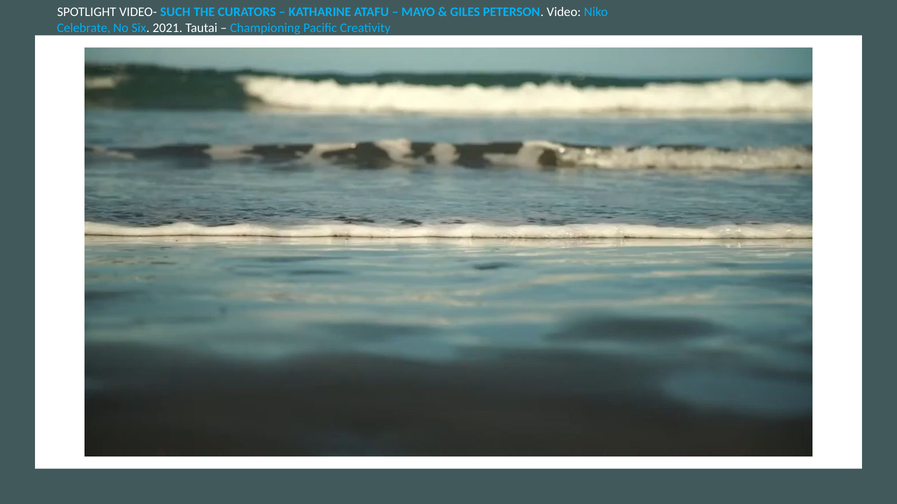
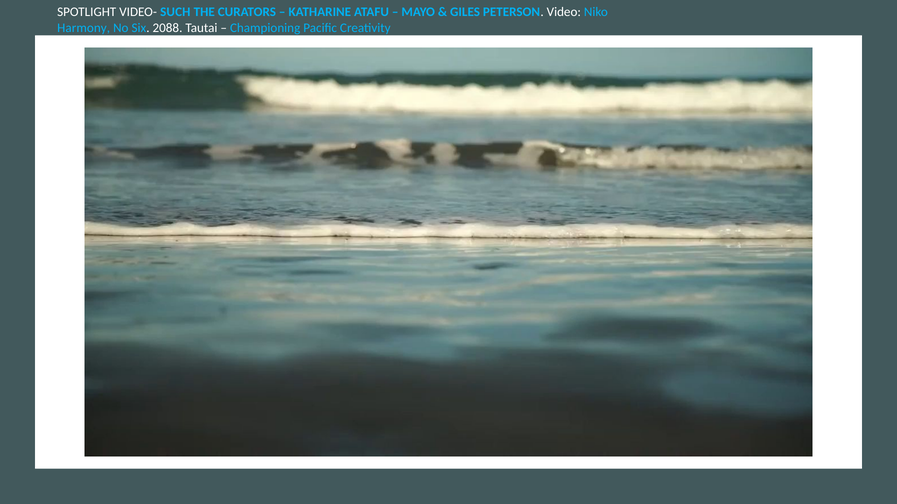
Celebrate: Celebrate -> Harmony
2021: 2021 -> 2088
